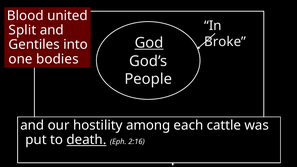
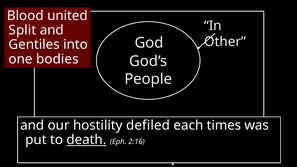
Broke: Broke -> Other
God underline: present -> none
among: among -> defiled
cattle: cattle -> times
